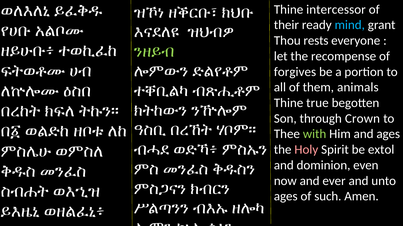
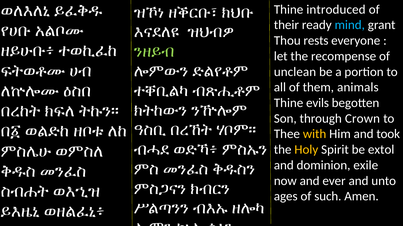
intercessor: intercessor -> introduced
forgives: forgives -> unclean
true: true -> evils
with colour: light green -> yellow
and ages: ages -> took
Holy colour: pink -> yellow
even: even -> exile
